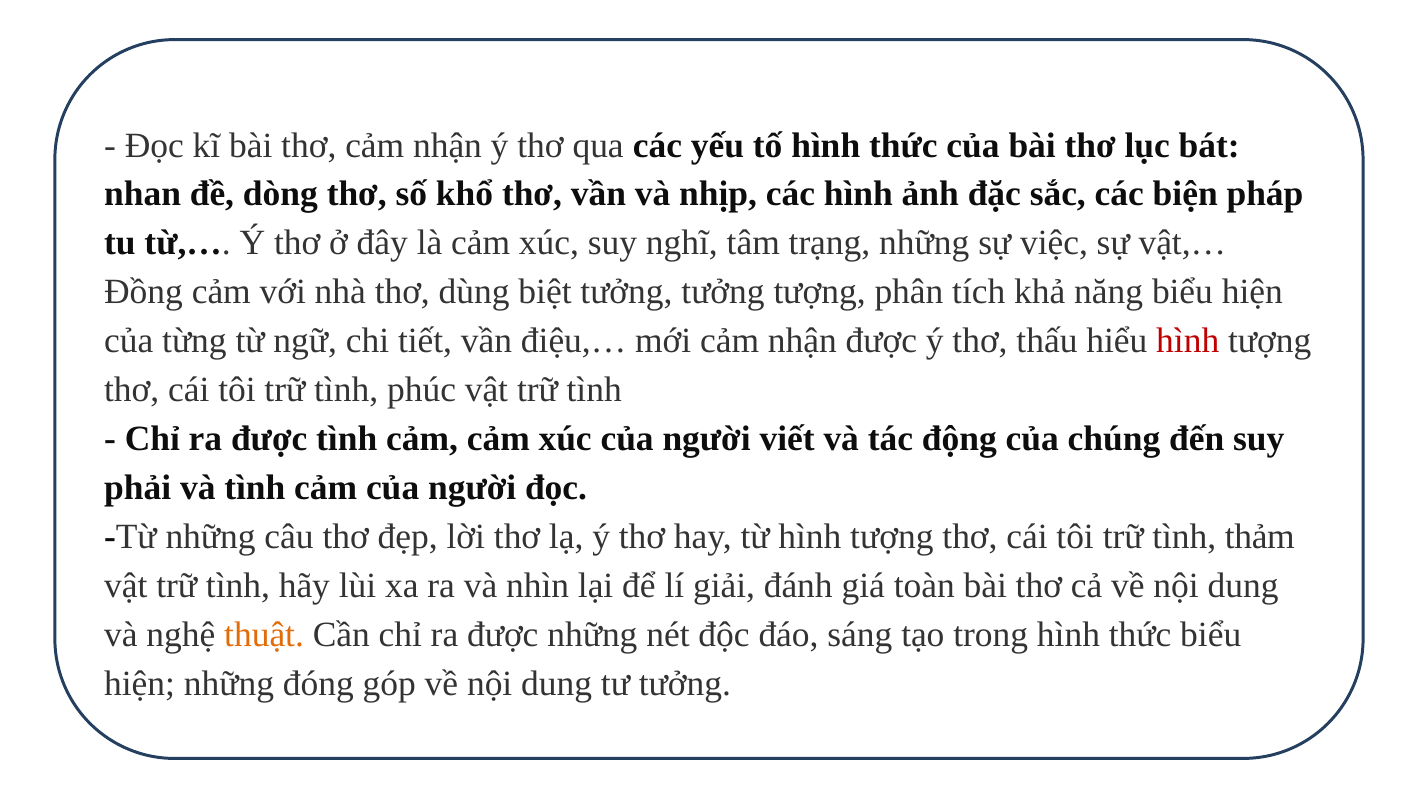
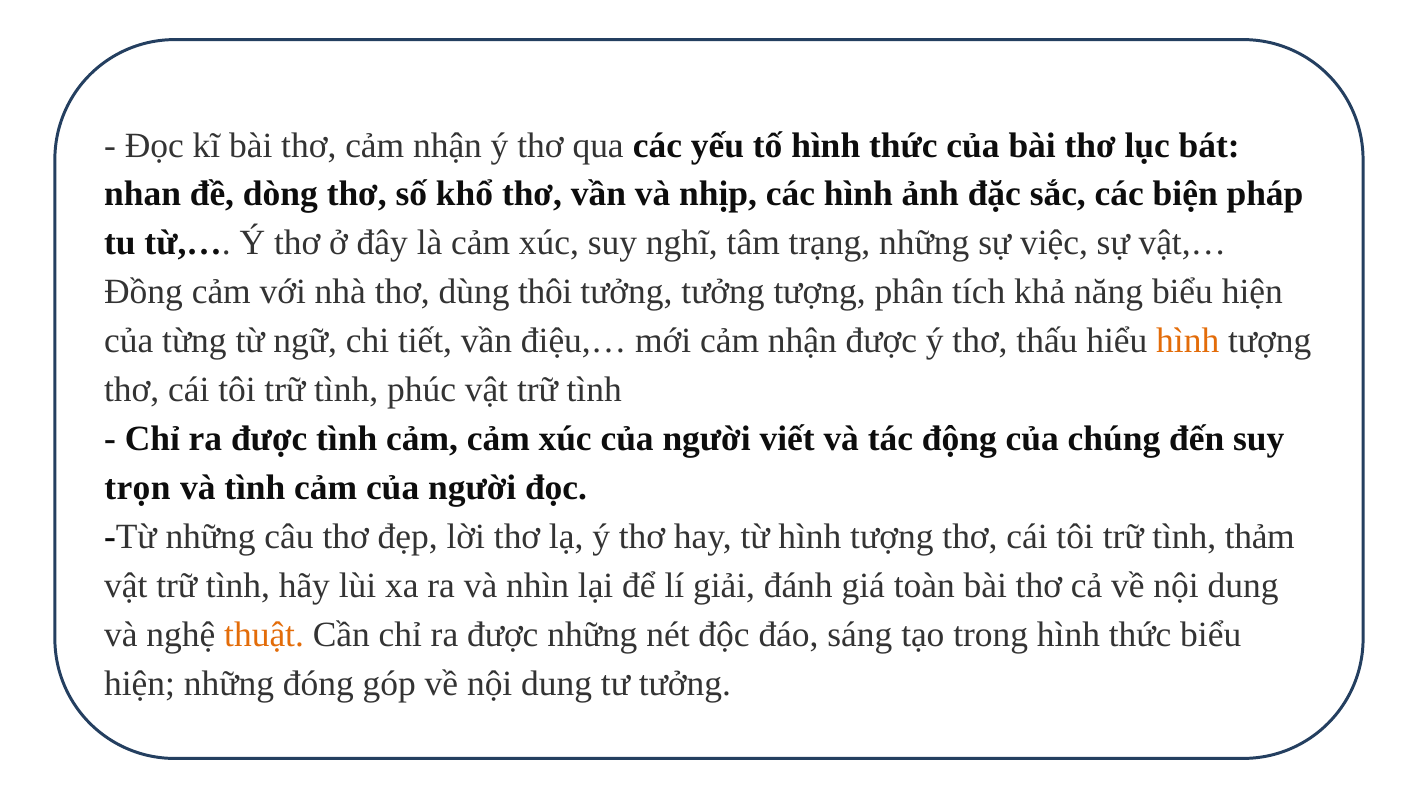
biệt: biệt -> thôi
hình at (1188, 341) colour: red -> orange
phải: phải -> trọn
